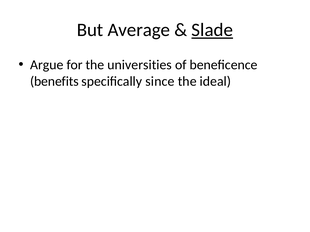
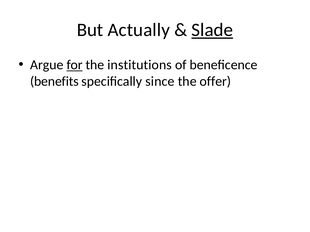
Average: Average -> Actually
for underline: none -> present
universities: universities -> institutions
ideal: ideal -> offer
